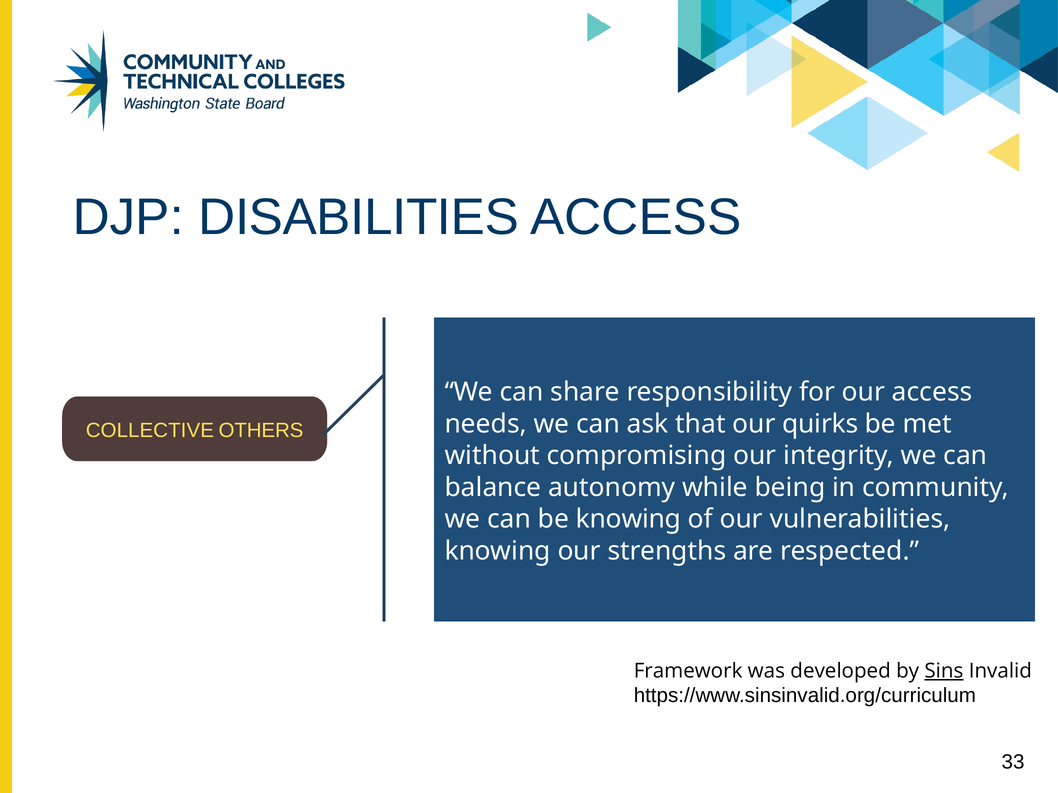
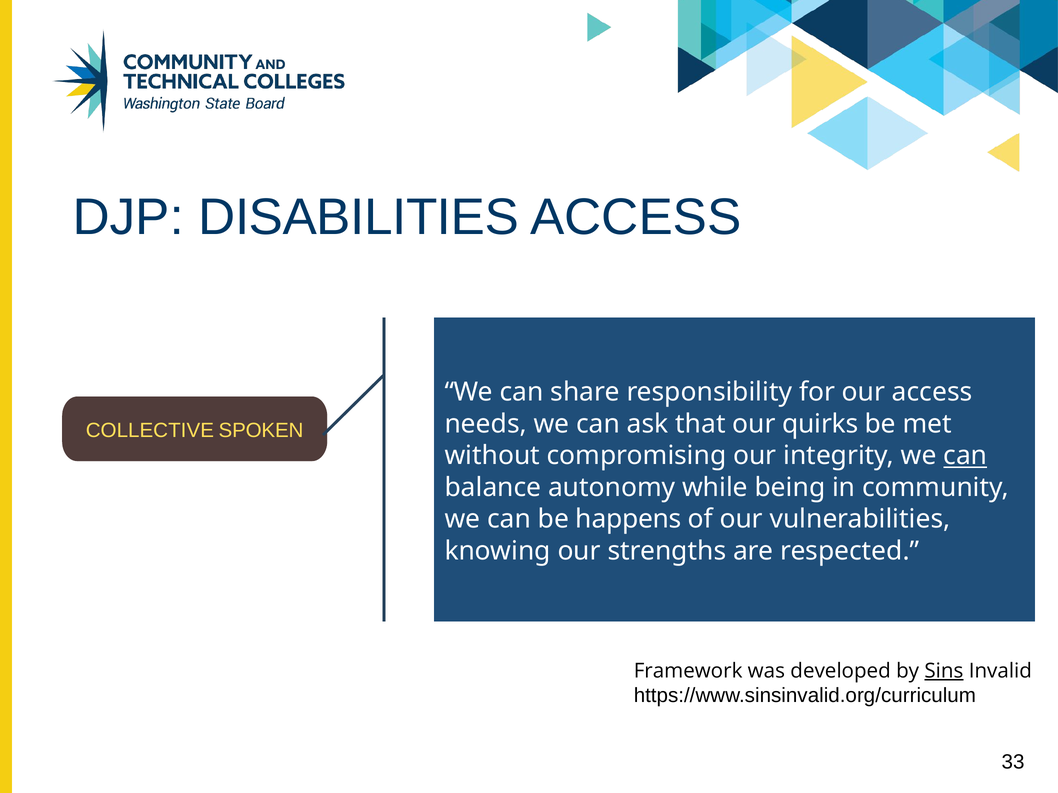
OTHERS: OTHERS -> SPOKEN
can at (965, 456) underline: none -> present
be knowing: knowing -> happens
